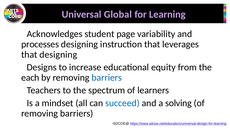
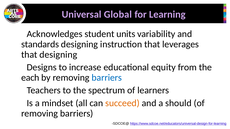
page: page -> units
processes: processes -> standards
succeed colour: blue -> orange
solving: solving -> should
